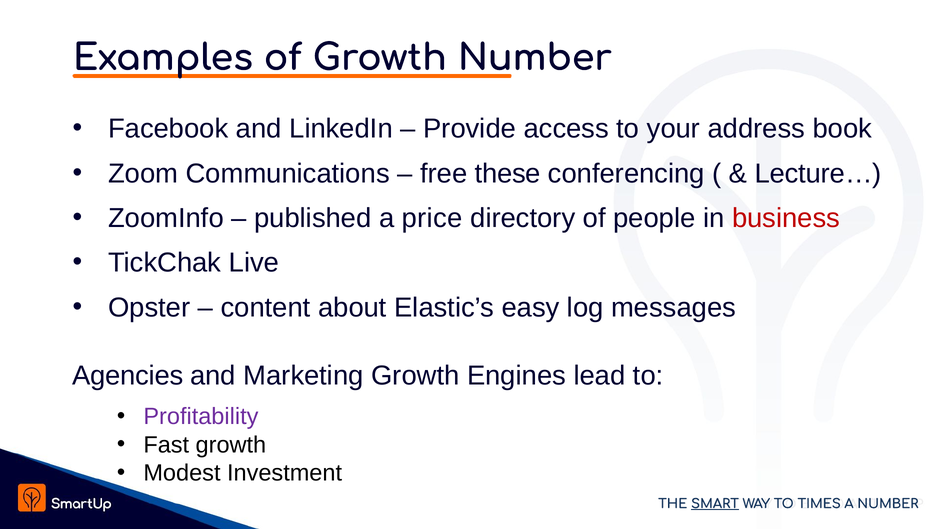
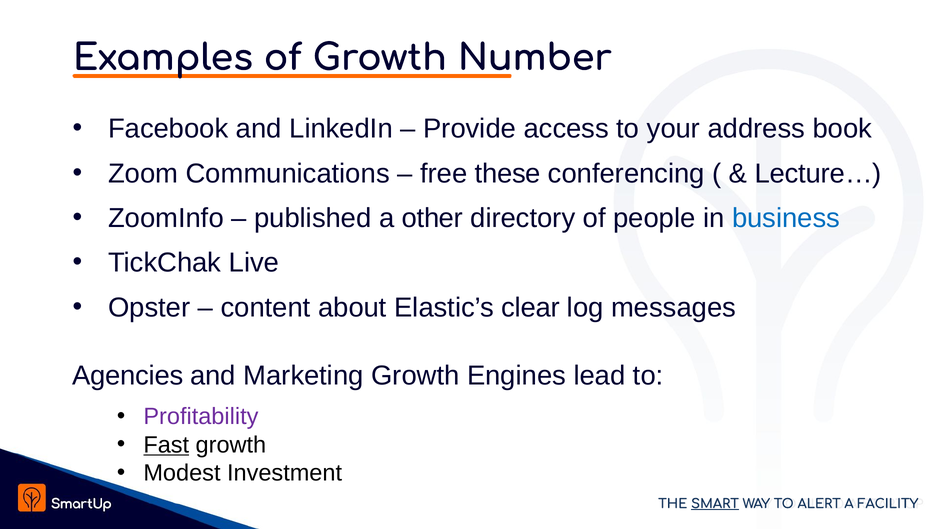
price: price -> other
business colour: red -> blue
easy: easy -> clear
Fast underline: none -> present
TIMES: TIMES -> ALERT
A NUMBER: NUMBER -> FACILITY
